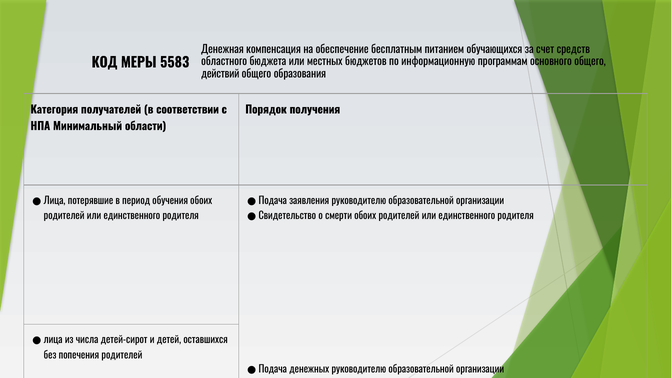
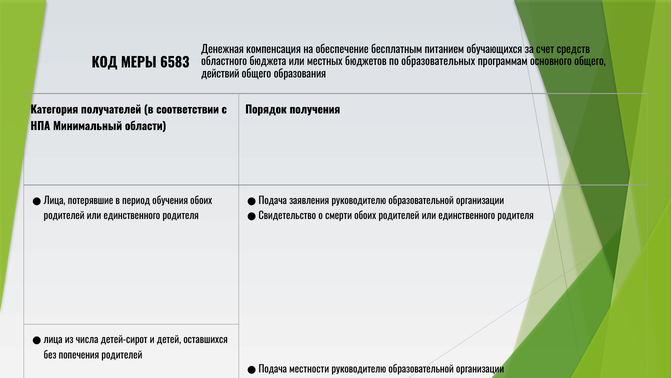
5583: 5583 -> 6583
информационную: информационную -> образовательных
денежных: денежных -> местности
